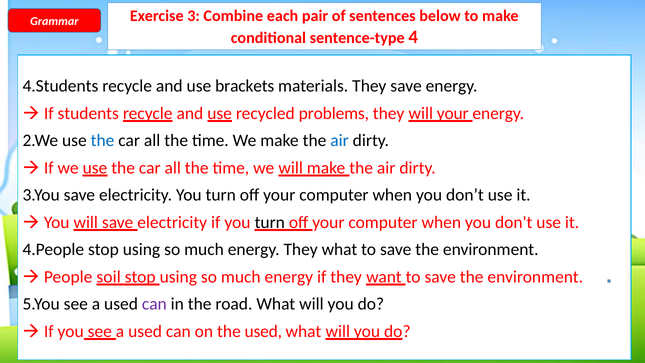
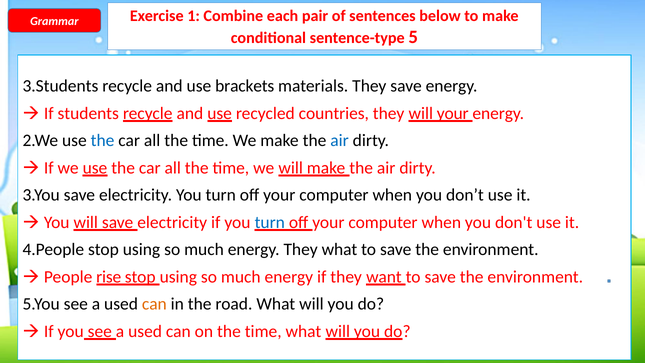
3: 3 -> 1
4: 4 -> 5
4.Students: 4.Students -> 3.Students
problems: problems -> countries
turn at (270, 222) colour: black -> blue
soil: soil -> rise
can at (154, 304) colour: purple -> orange
on the used: used -> time
